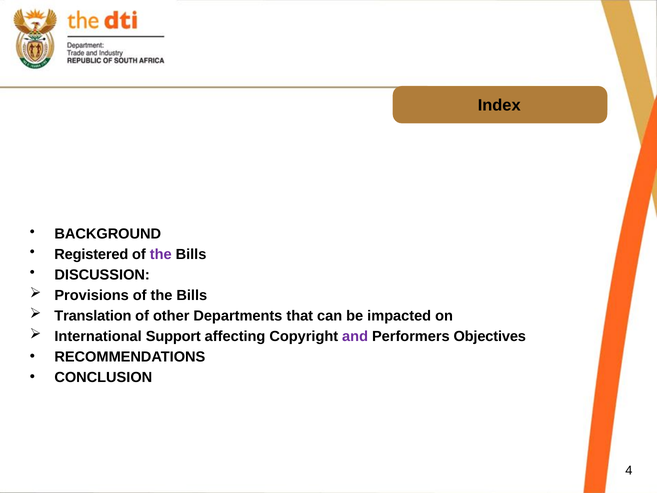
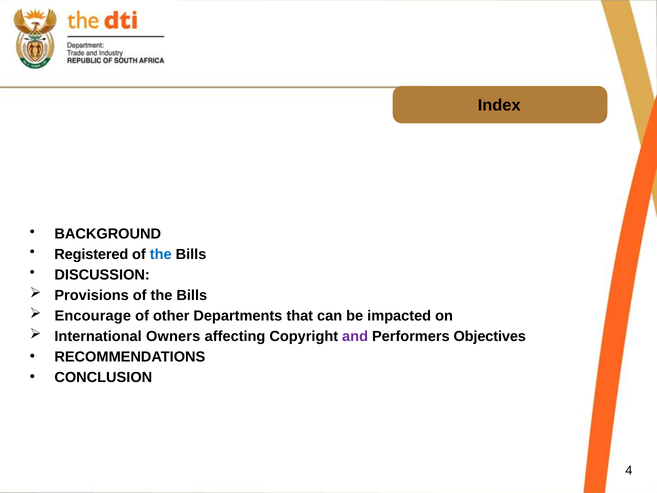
the at (161, 254) colour: purple -> blue
Translation: Translation -> Encourage
Support: Support -> Owners
